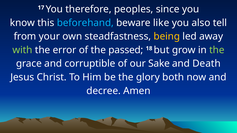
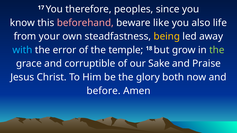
beforehand colour: light blue -> pink
tell: tell -> life
with colour: light green -> light blue
passed: passed -> temple
Death: Death -> Praise
decree: decree -> before
